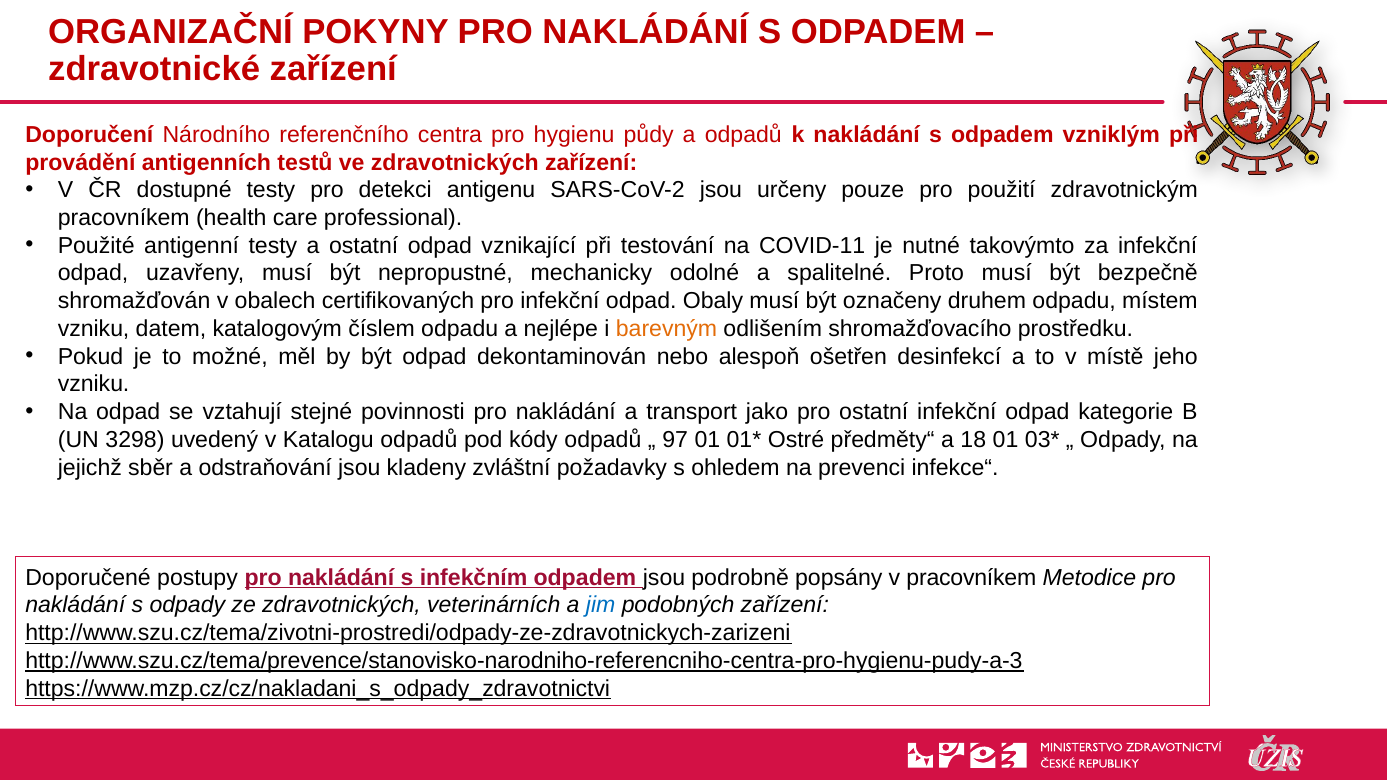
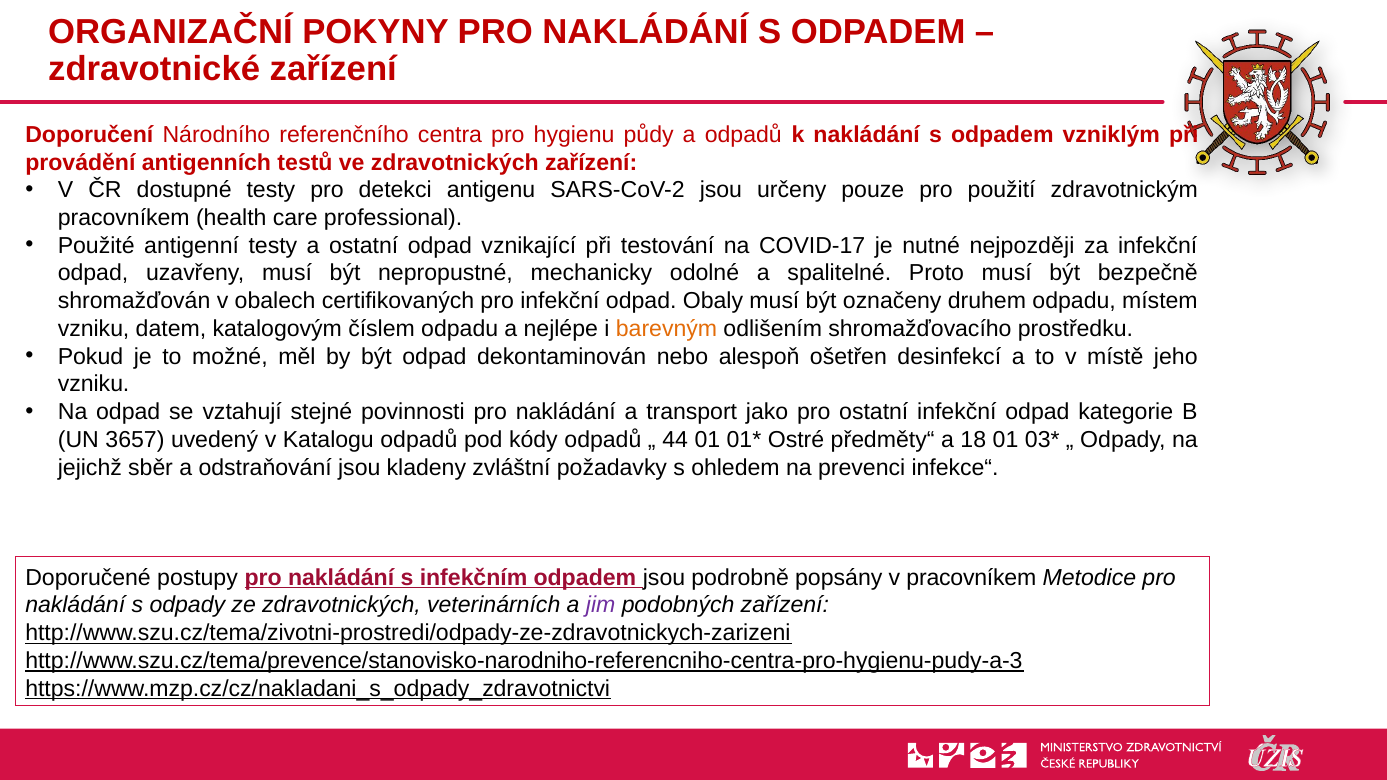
COVID-11: COVID-11 -> COVID-17
takovýmto: takovýmto -> nejpozději
3298: 3298 -> 3657
97: 97 -> 44
jim colour: blue -> purple
